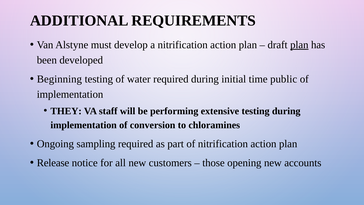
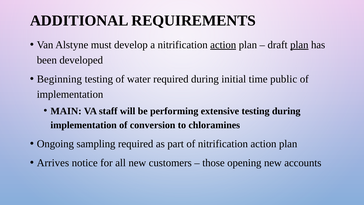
action at (223, 45) underline: none -> present
THEY: THEY -> MAIN
Release: Release -> Arrives
